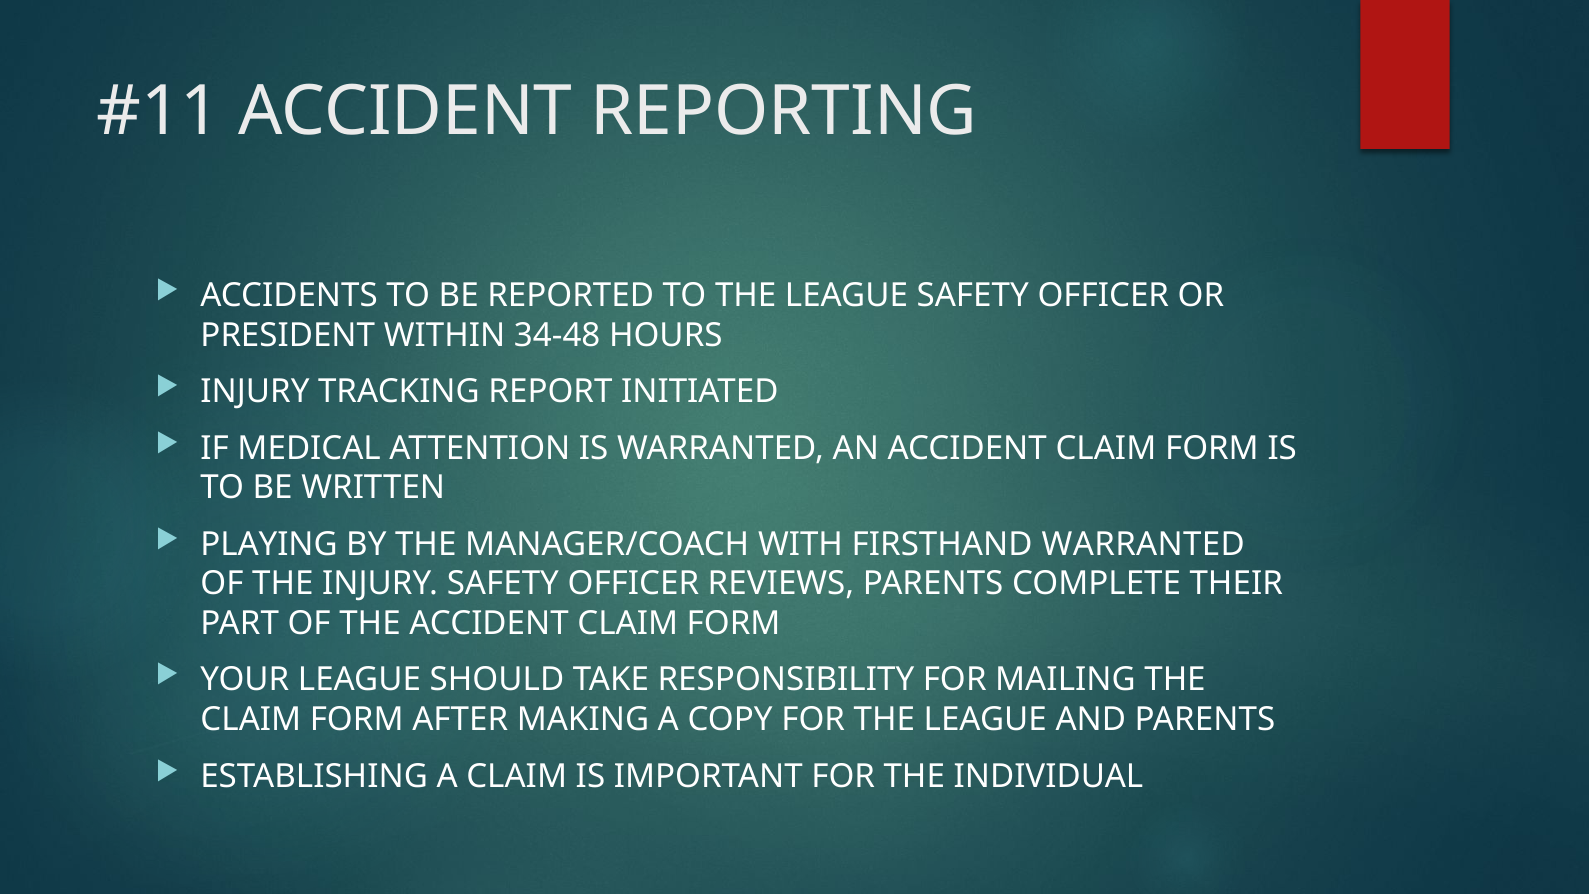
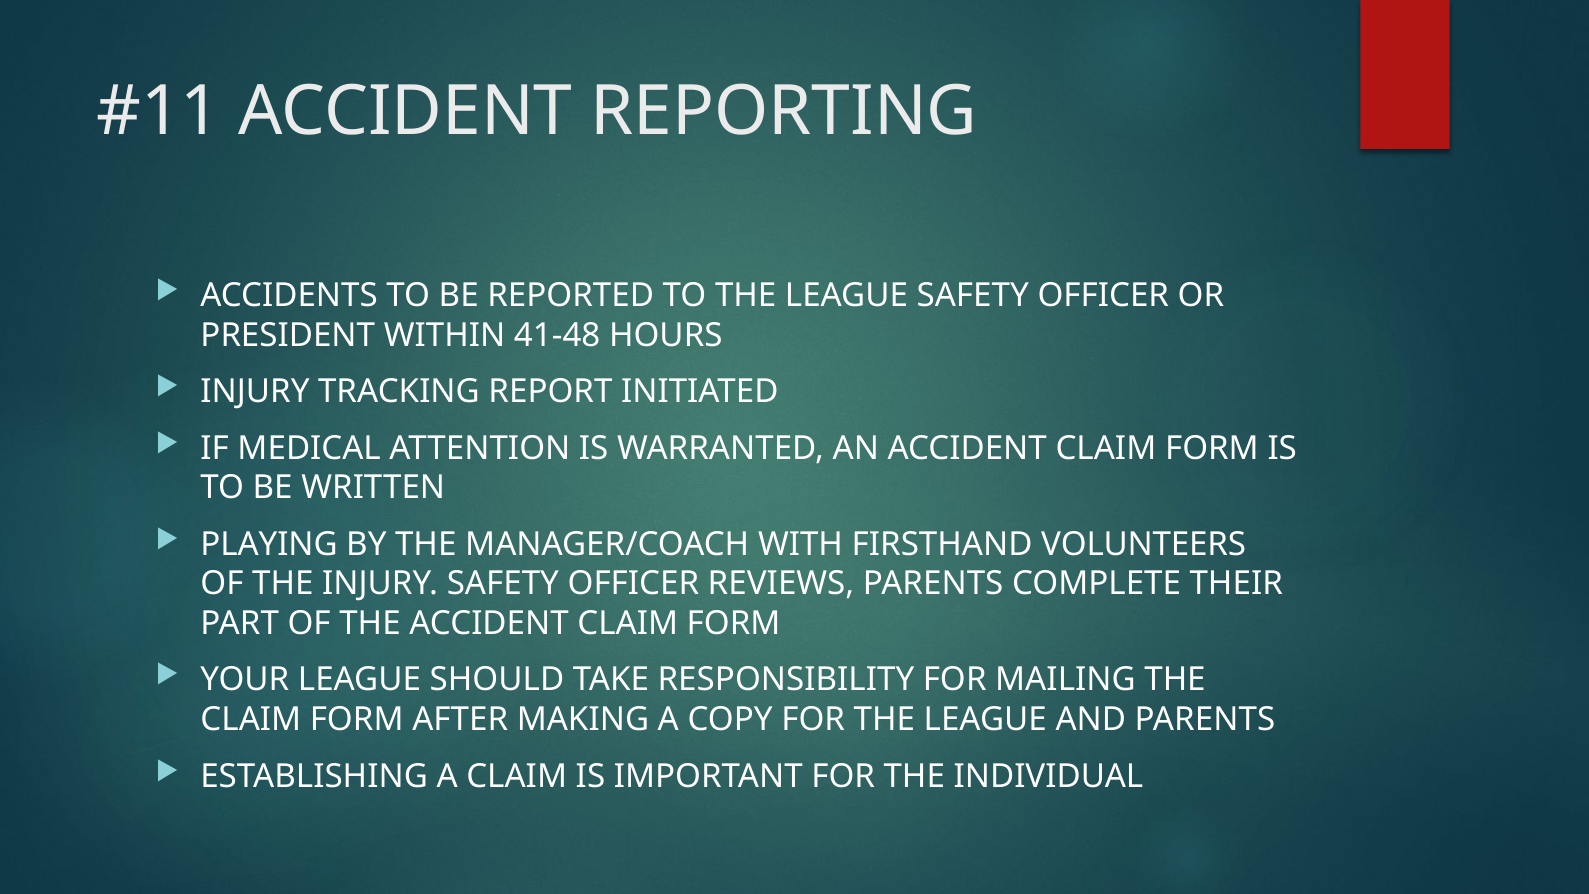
34-48: 34-48 -> 41-48
FIRSTHAND WARRANTED: WARRANTED -> VOLUNTEERS
